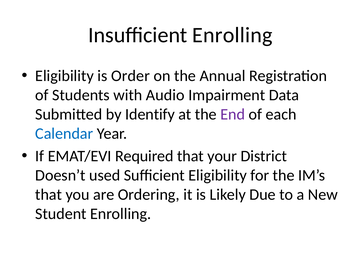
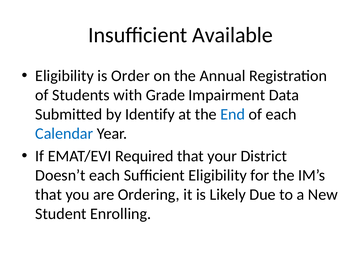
Insufficient Enrolling: Enrolling -> Available
Audio: Audio -> Grade
End colour: purple -> blue
Doesn’t used: used -> each
